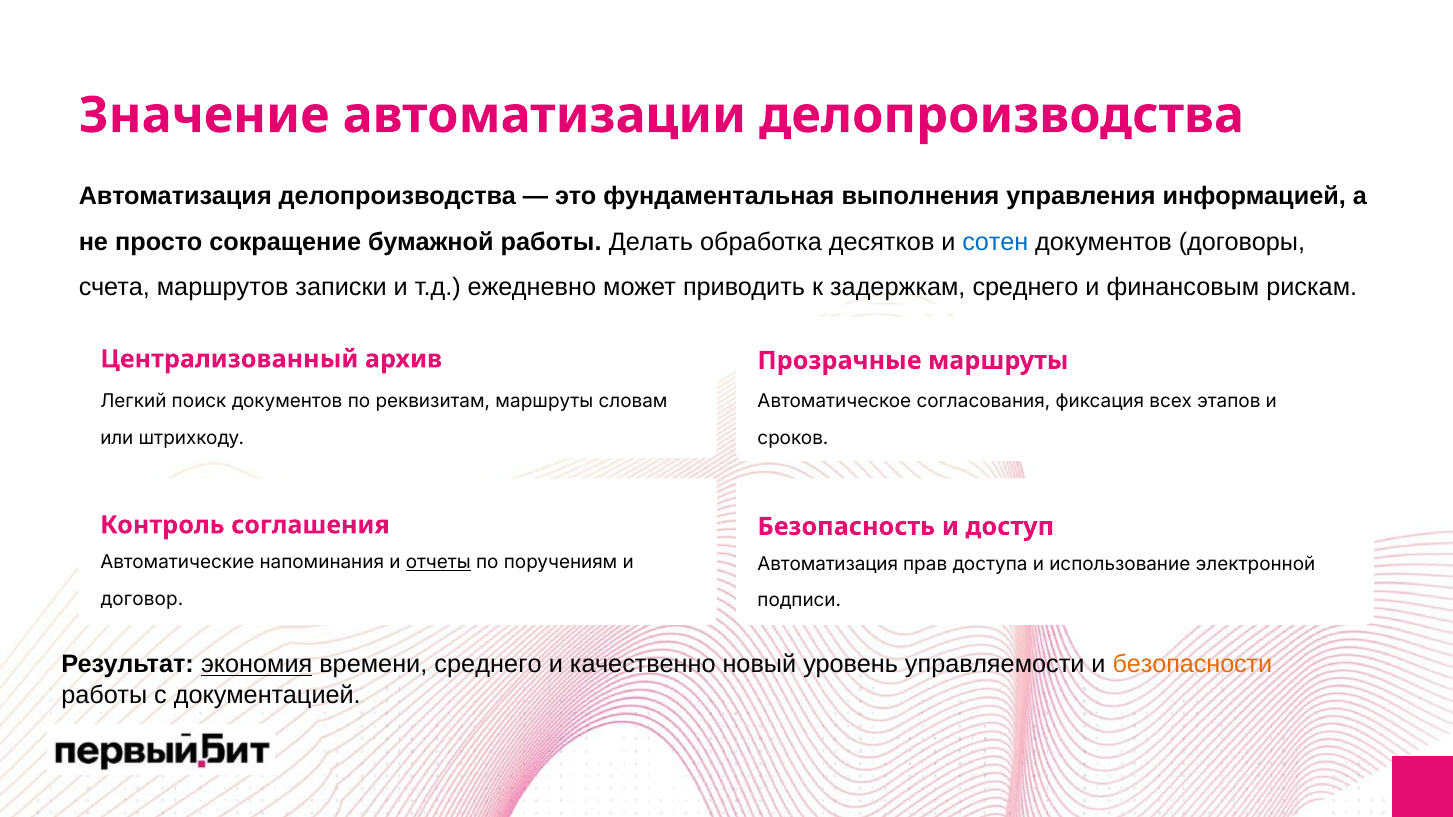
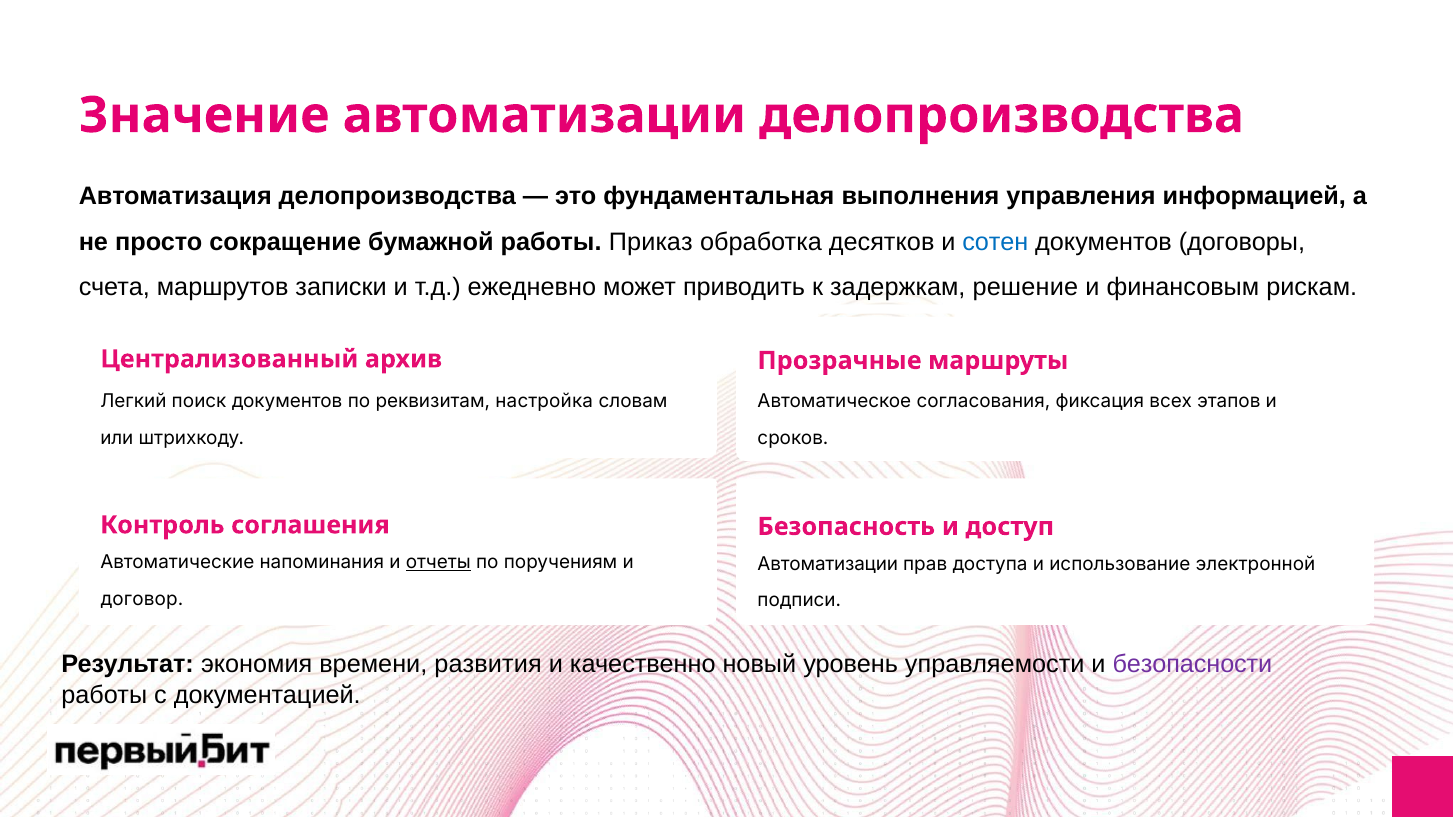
Делать: Делать -> Приказ
задержкам среднего: среднего -> решение
реквизитам маршруты: маршруты -> настройка
Автоматизация at (828, 564): Автоматизация -> Автоматизации
экономия underline: present -> none
времени среднего: среднего -> развития
безопасности colour: orange -> purple
